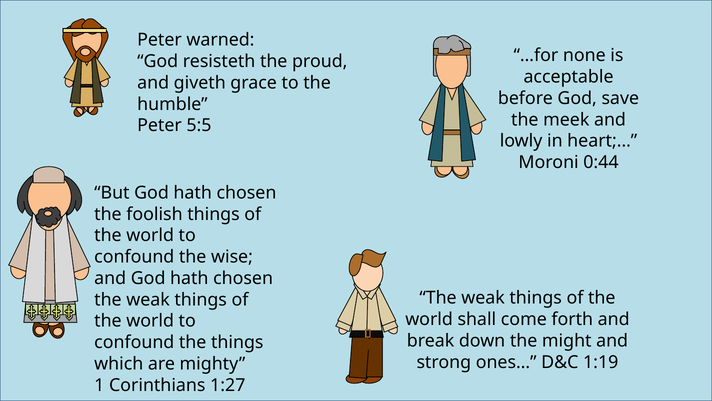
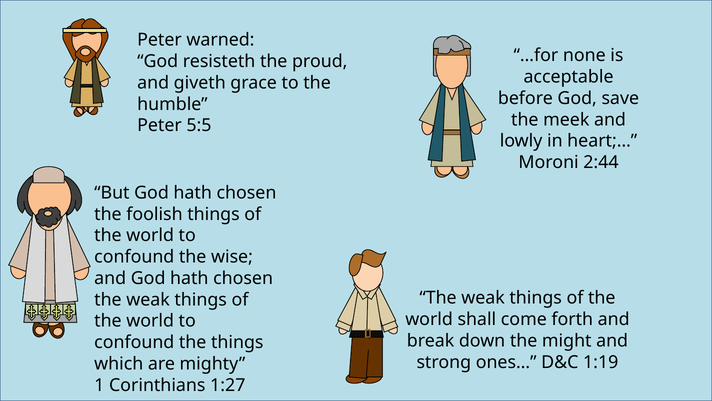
0:44: 0:44 -> 2:44
